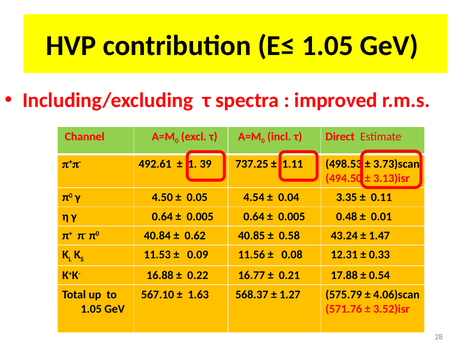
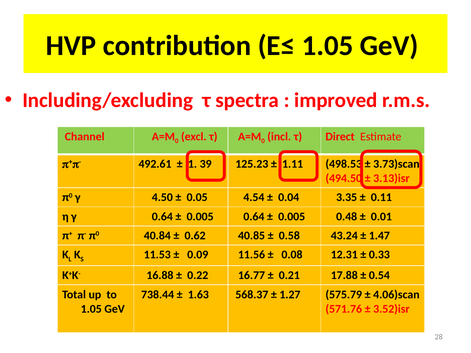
737.25: 737.25 -> 125.23
567.10: 567.10 -> 738.44
